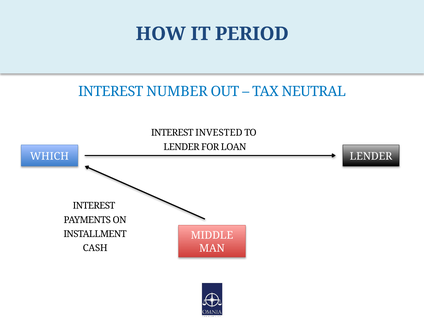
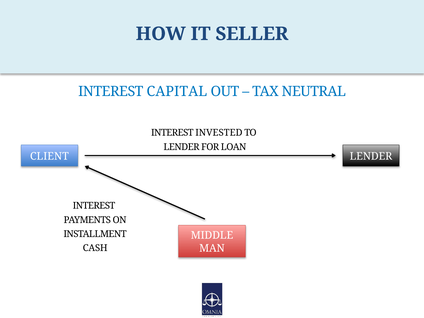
PERIOD: PERIOD -> SELLER
NUMBER: NUMBER -> CAPITAL
WHICH: WHICH -> CLIENT
